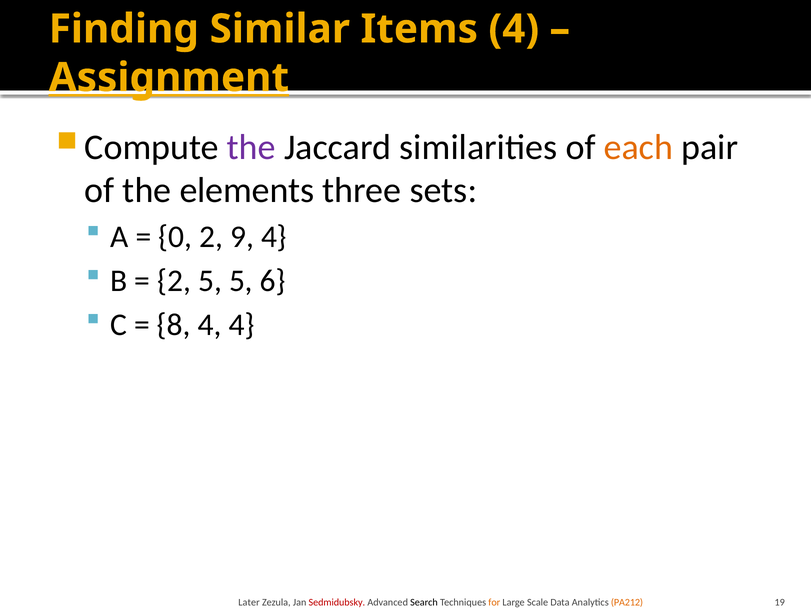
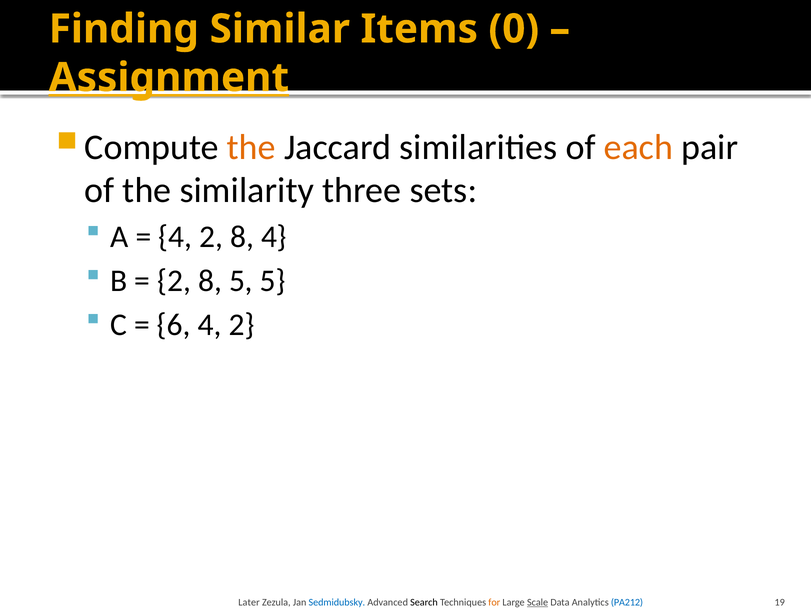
Items 4: 4 -> 0
the at (251, 147) colour: purple -> orange
elements: elements -> similarity
0 at (175, 237): 0 -> 4
9 at (242, 237): 9 -> 8
5 at (210, 281): 5 -> 8
5 6: 6 -> 5
8: 8 -> 6
4 at (242, 325): 4 -> 2
Sedmidubsky colour: red -> blue
Scale underline: none -> present
PA212 colour: orange -> blue
